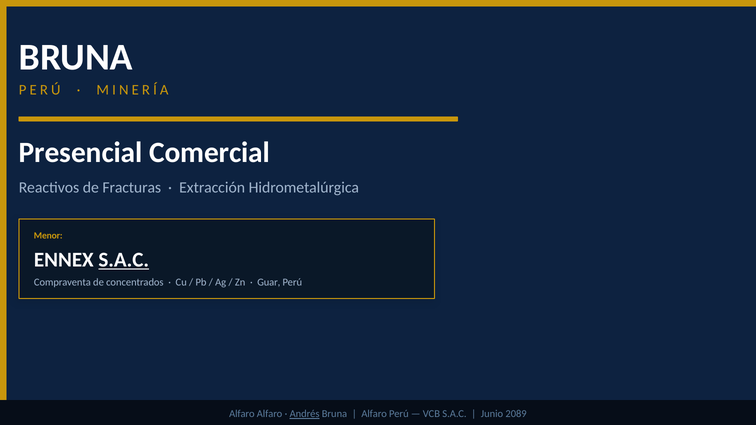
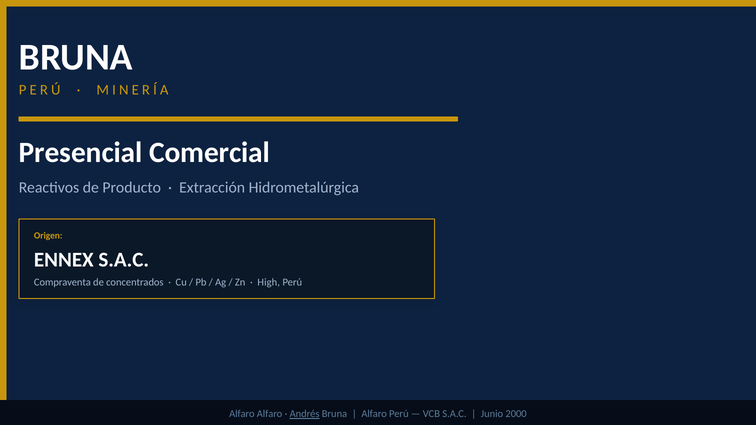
Fracturas: Fracturas -> Producto
Menor: Menor -> Origen
S.A.C at (124, 260) underline: present -> none
Guar: Guar -> High
2089: 2089 -> 2000
